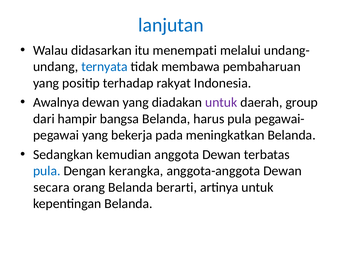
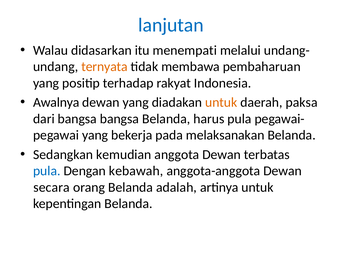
ternyata colour: blue -> orange
untuk at (221, 103) colour: purple -> orange
group: group -> paksa
dari hampir: hampir -> bangsa
meningkatkan: meningkatkan -> melaksanakan
kerangka: kerangka -> kebawah
berarti: berarti -> adalah
